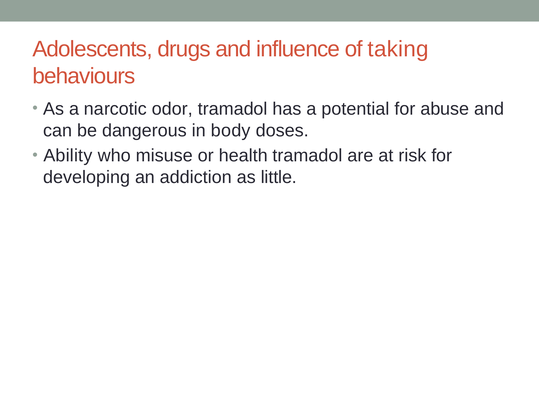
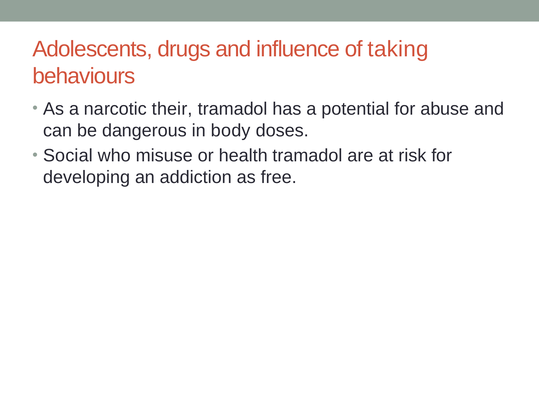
odor: odor -> their
Ability: Ability -> Social
little: little -> free
